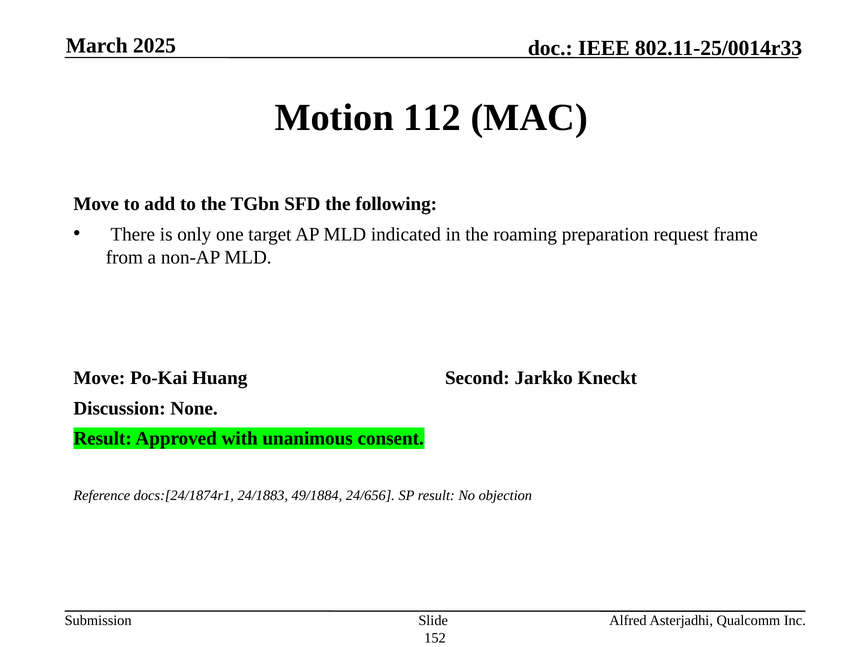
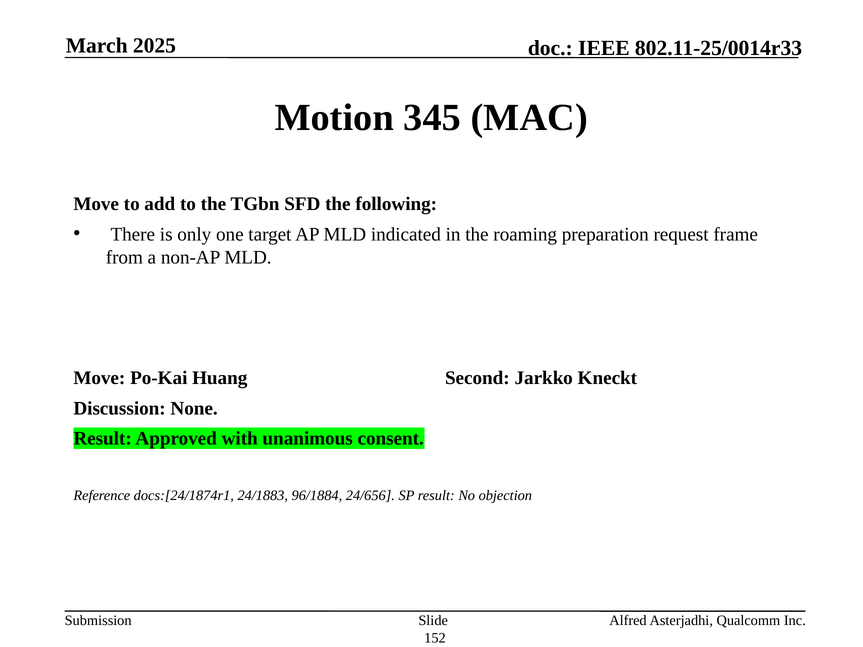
112: 112 -> 345
49/1884: 49/1884 -> 96/1884
